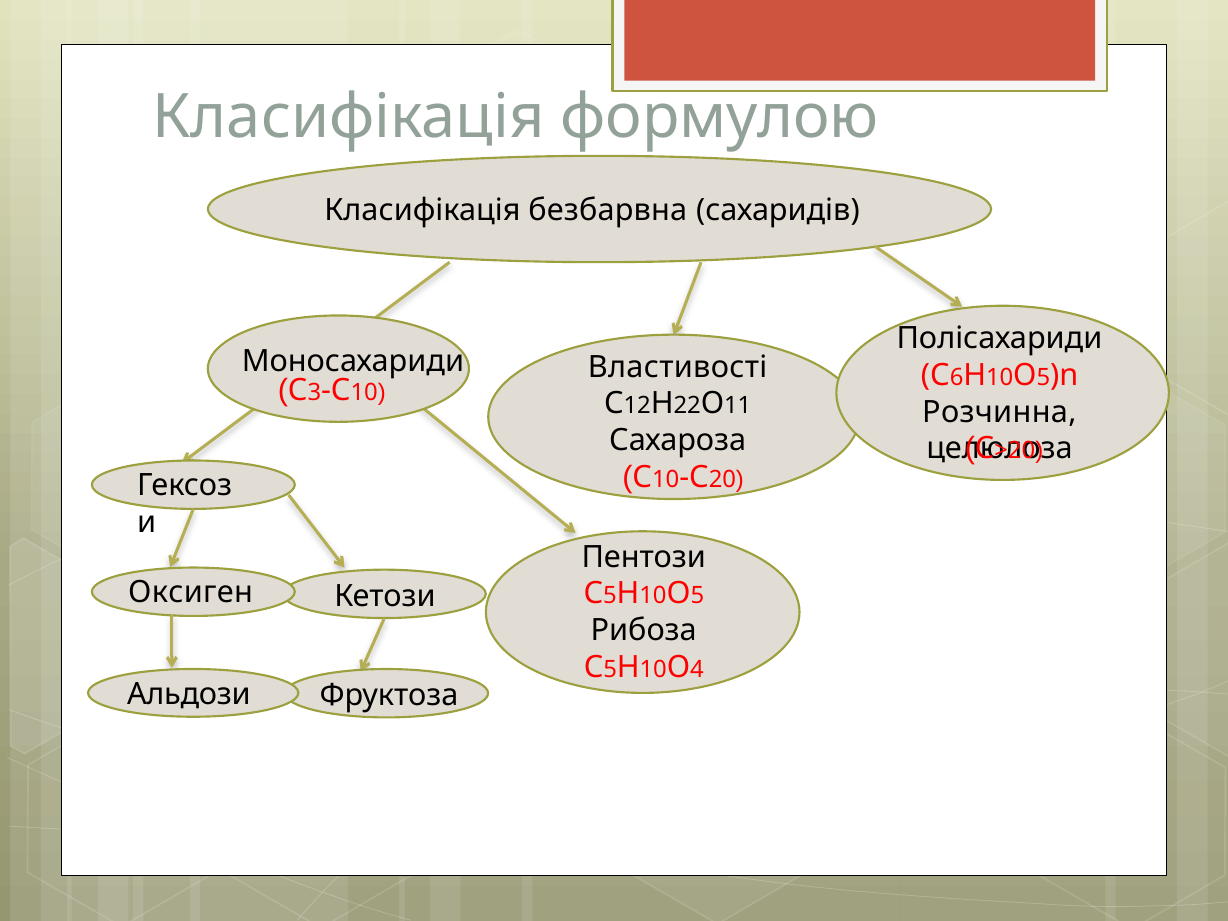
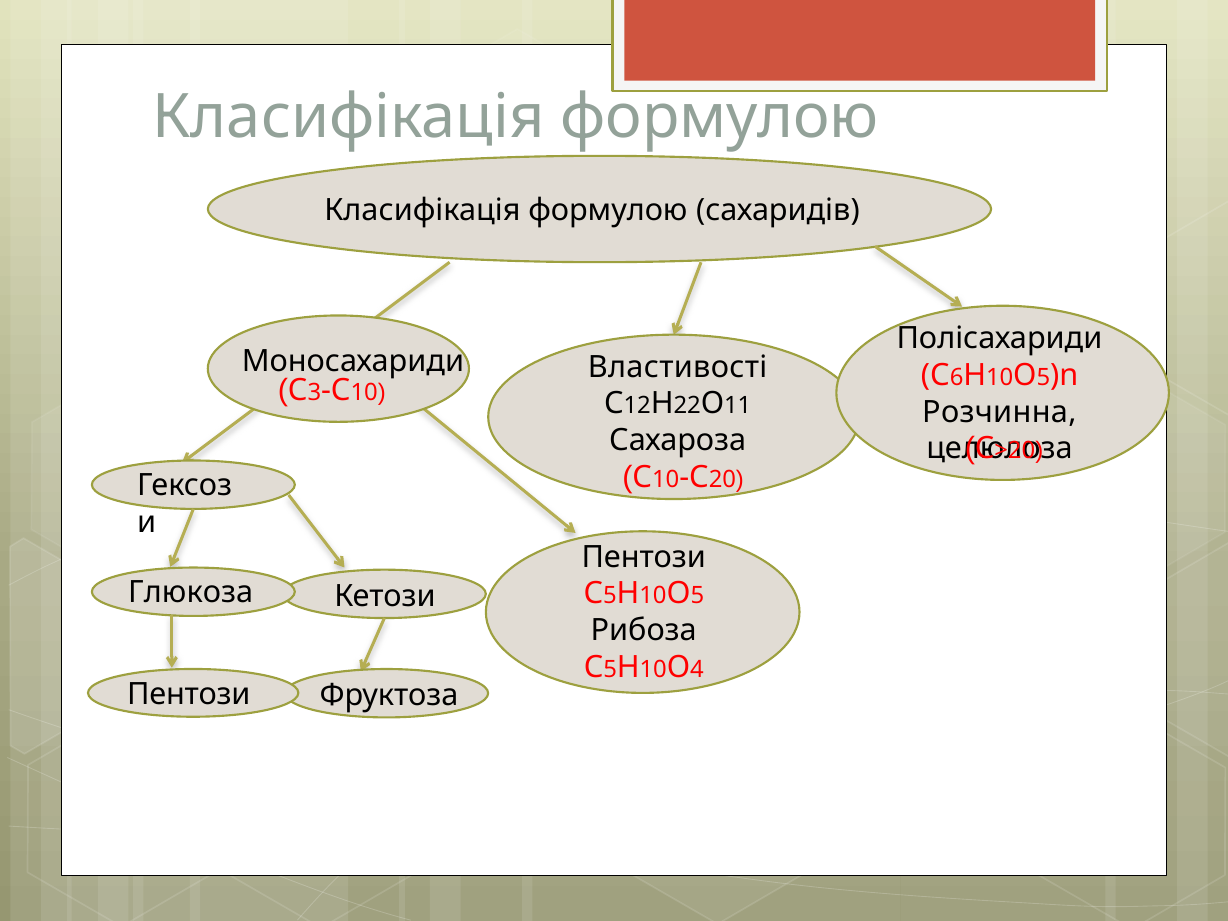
безбарвна at (608, 211): безбарвна -> формулою
Оксиген: Оксиген -> Глюкоза
Альдози at (189, 695): Альдози -> Пентози
